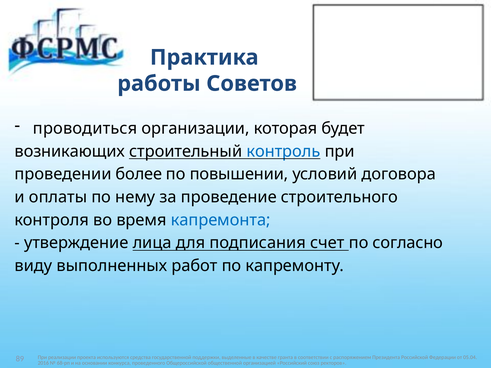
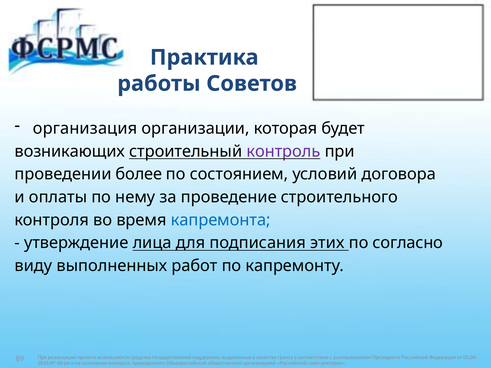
проводиться: проводиться -> организация
контроль colour: blue -> purple
повышении: повышении -> состоянием
счет: счет -> этих
